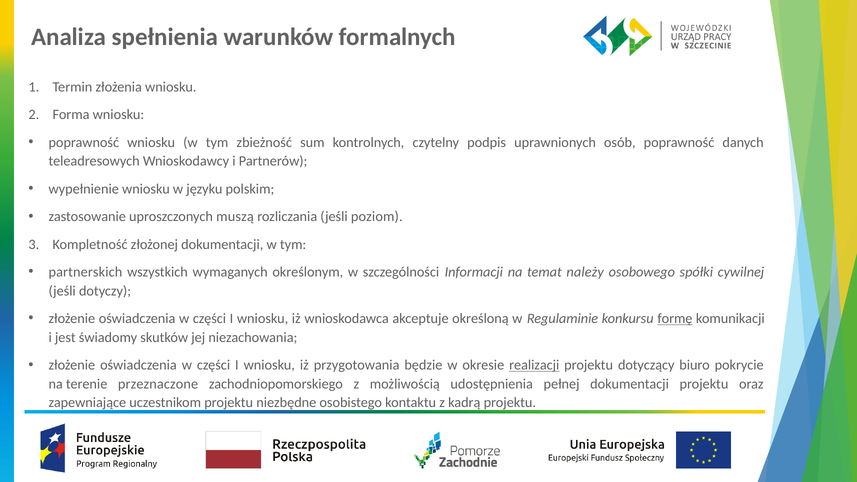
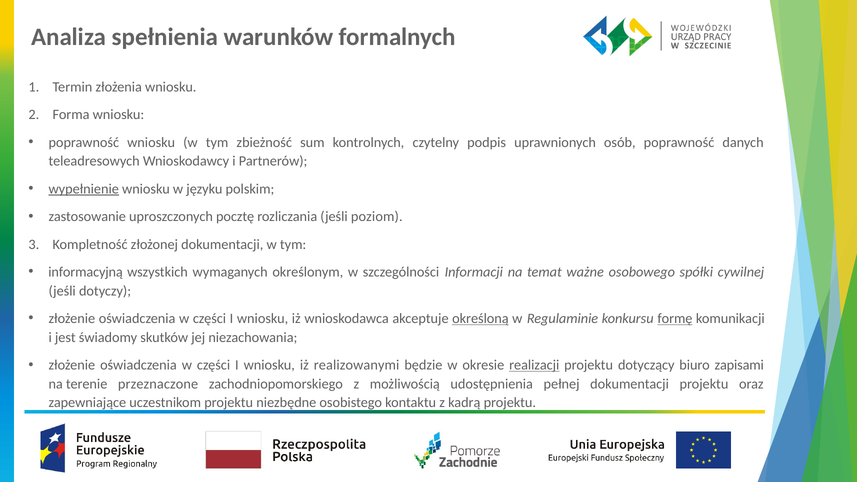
wypełnienie underline: none -> present
muszą: muszą -> pocztę
partnerskich: partnerskich -> informacyjną
należy: należy -> ważne
określoną underline: none -> present
przygotowania: przygotowania -> realizowanymi
pokrycie: pokrycie -> zapisami
